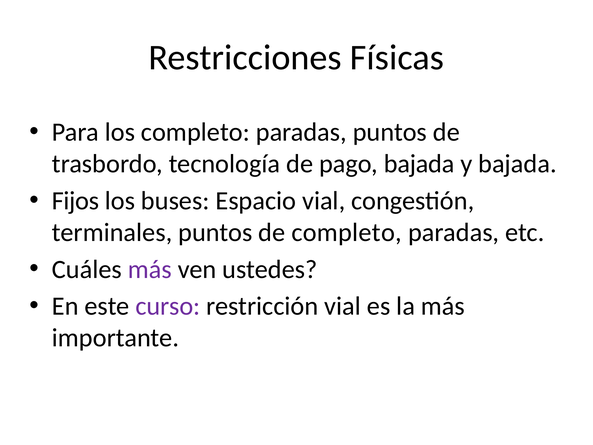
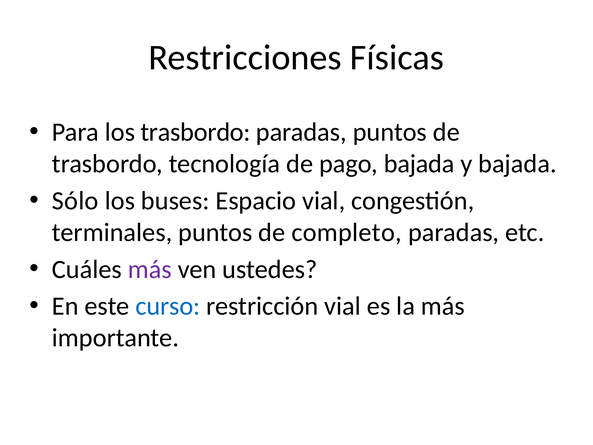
los completo: completo -> trasbordo
Fijos: Fijos -> Sólo
curso colour: purple -> blue
